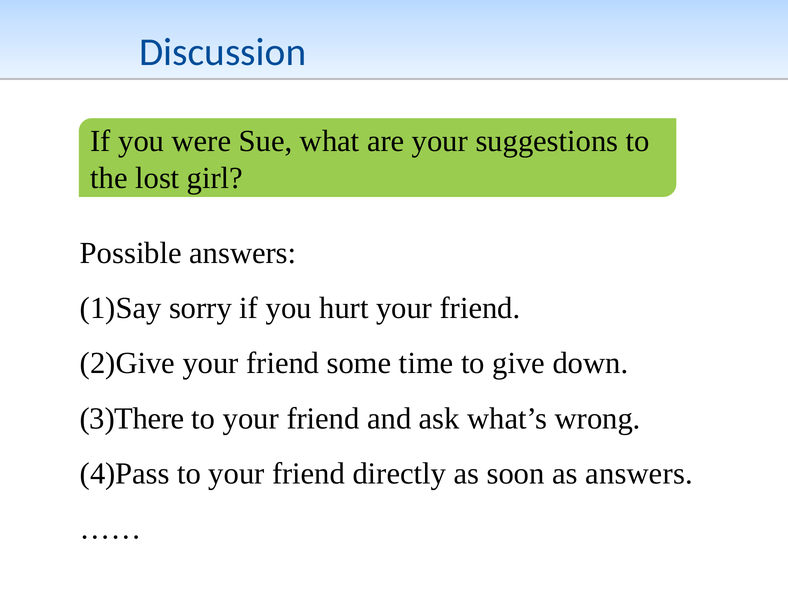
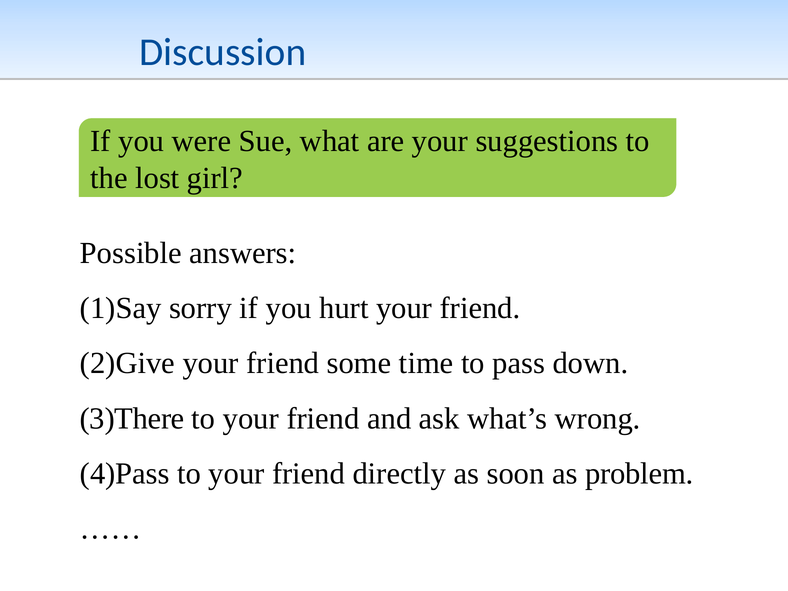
give: give -> pass
as answers: answers -> problem
